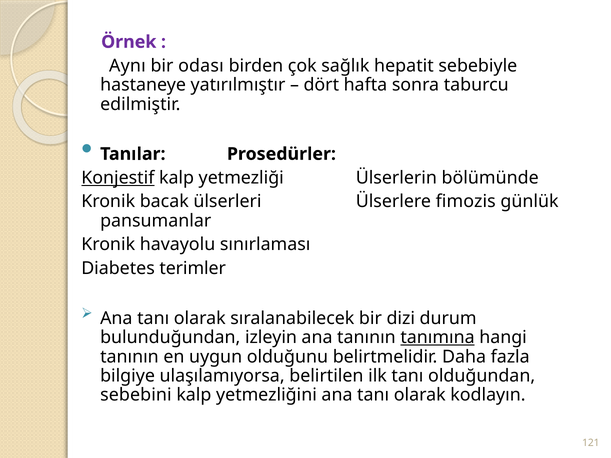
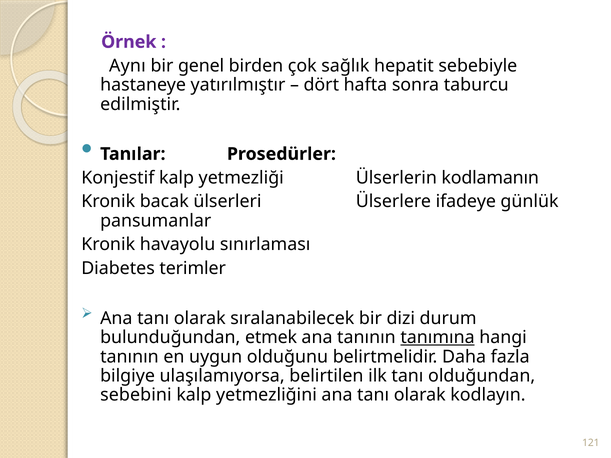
odası: odası -> genel
Konjestif underline: present -> none
bölümünde: bölümünde -> kodlamanın
fimozis: fimozis -> ifadeye
izleyin: izleyin -> etmek
